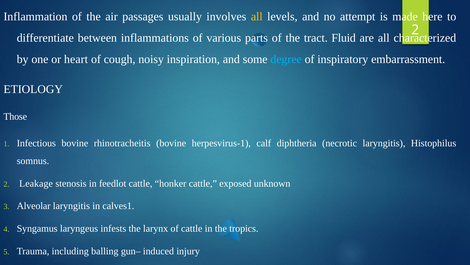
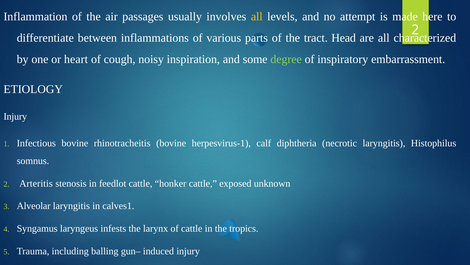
Fluid: Fluid -> Head
degree colour: light blue -> light green
Those at (15, 116): Those -> Injury
Leakage: Leakage -> Arteritis
